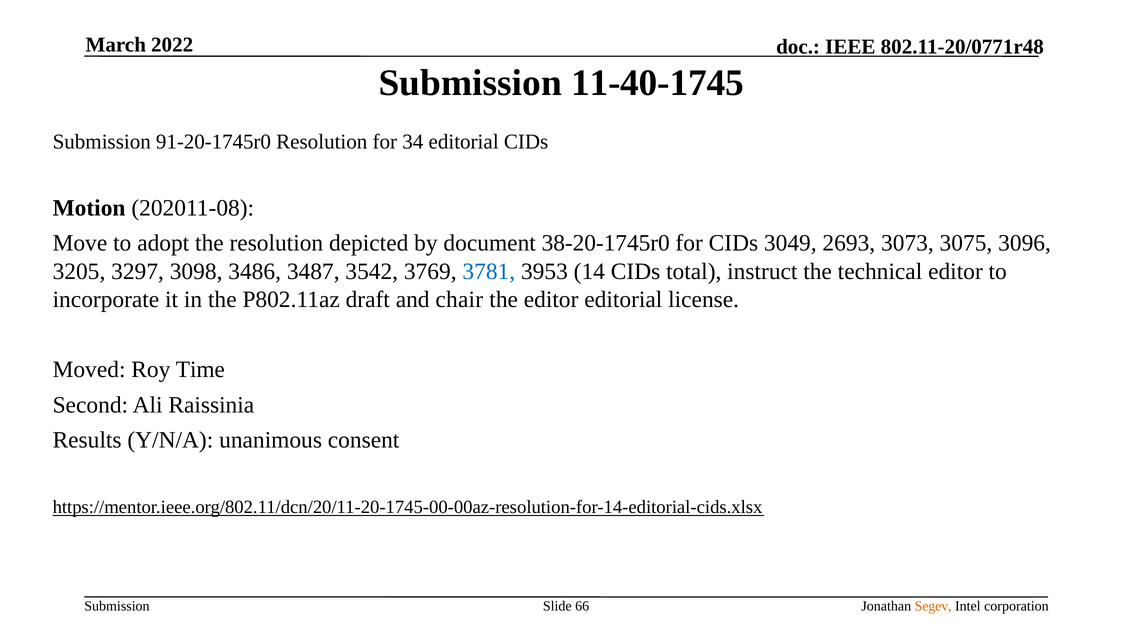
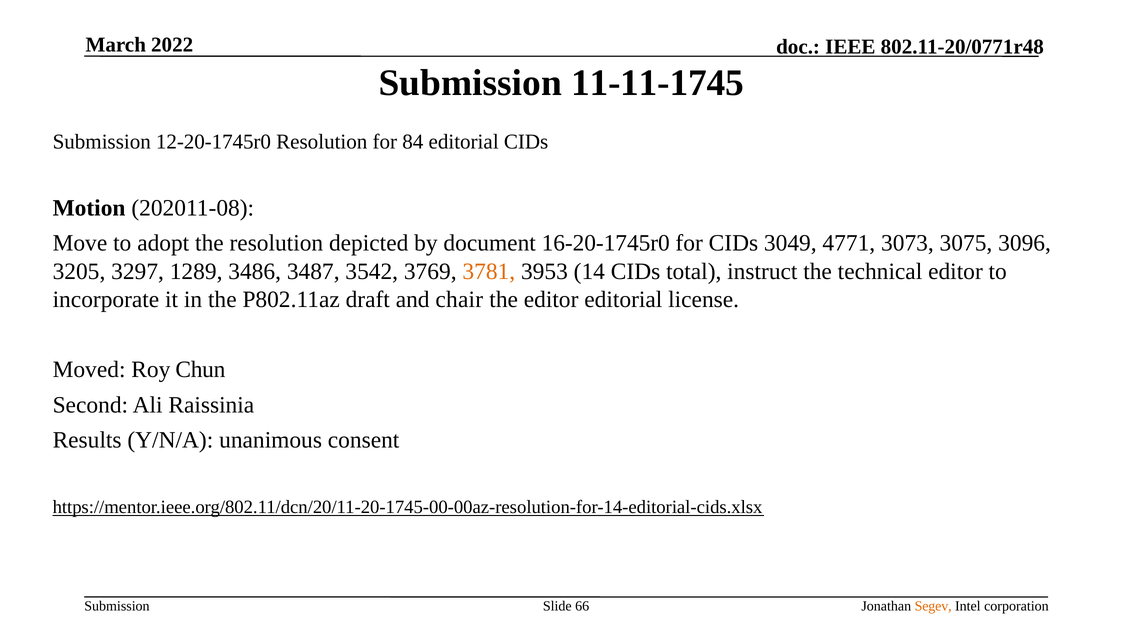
11-40-1745: 11-40-1745 -> 11-11-1745
91-20-1745r0: 91-20-1745r0 -> 12-20-1745r0
34: 34 -> 84
38-20-1745r0: 38-20-1745r0 -> 16-20-1745r0
2693: 2693 -> 4771
3098: 3098 -> 1289
3781 colour: blue -> orange
Time: Time -> Chun
